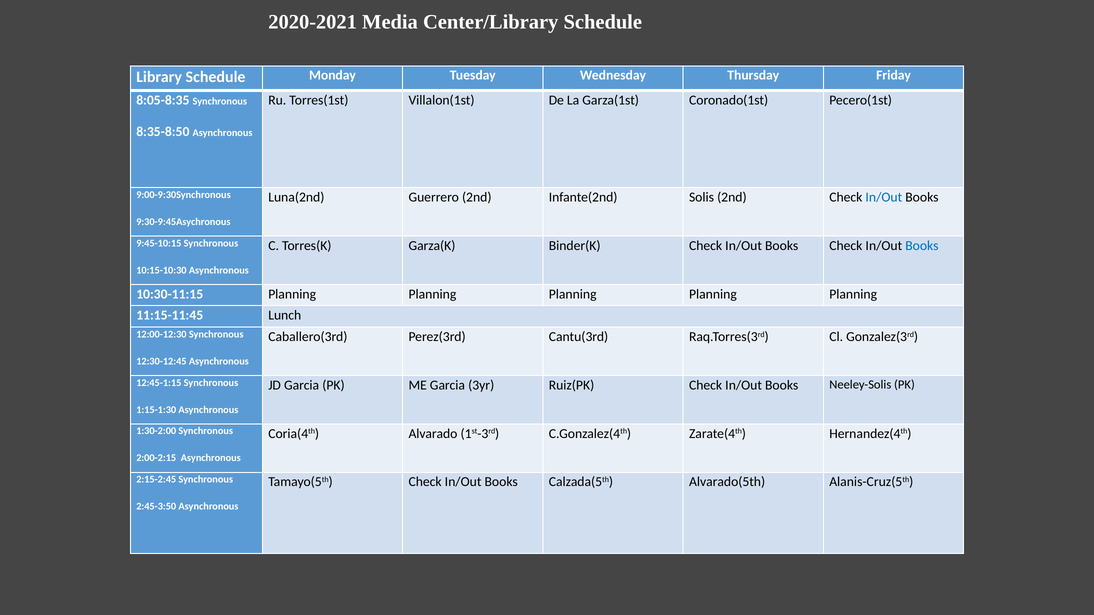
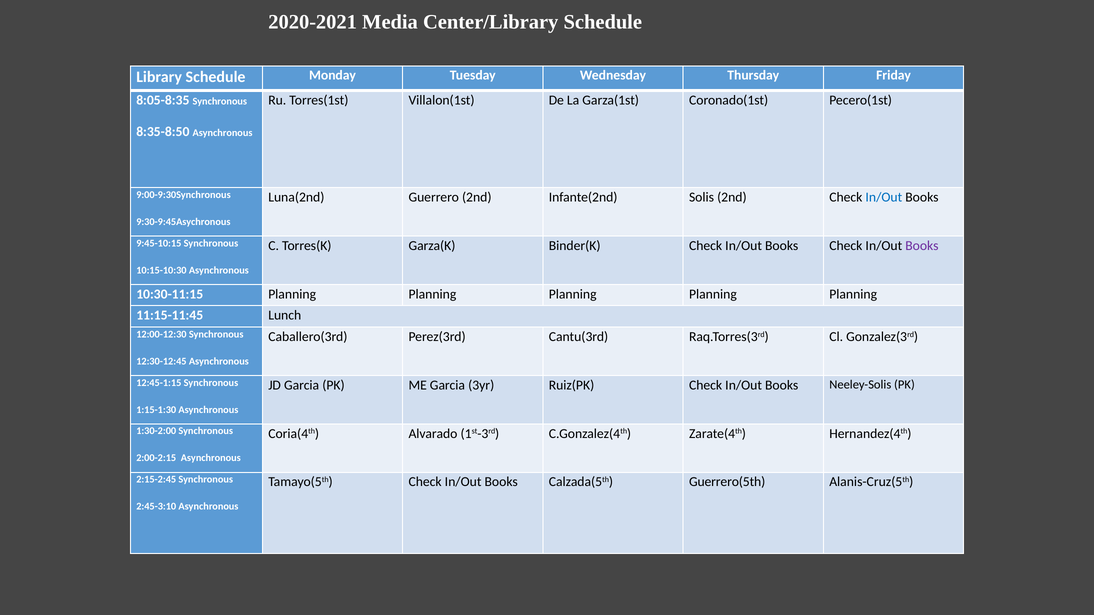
Books at (922, 246) colour: blue -> purple
Alvarado(5th: Alvarado(5th -> Guerrero(5th
2:45-3:50: 2:45-3:50 -> 2:45-3:10
